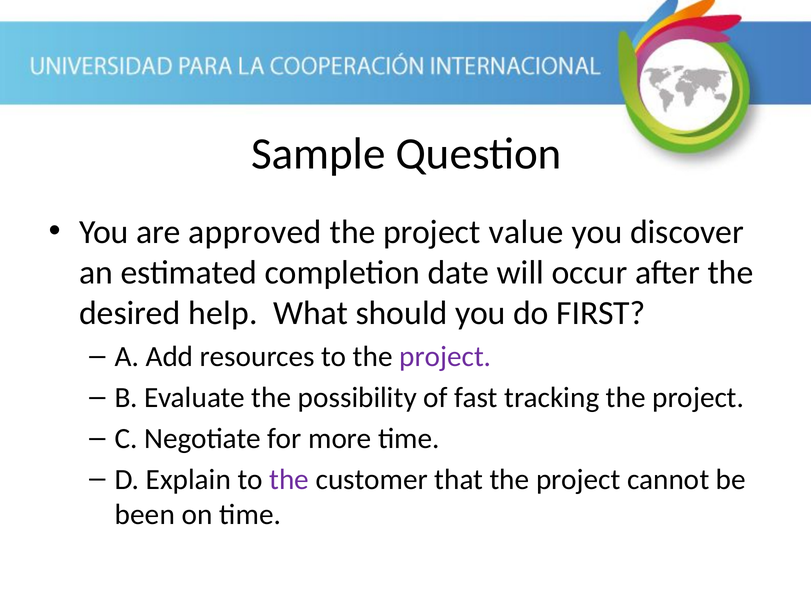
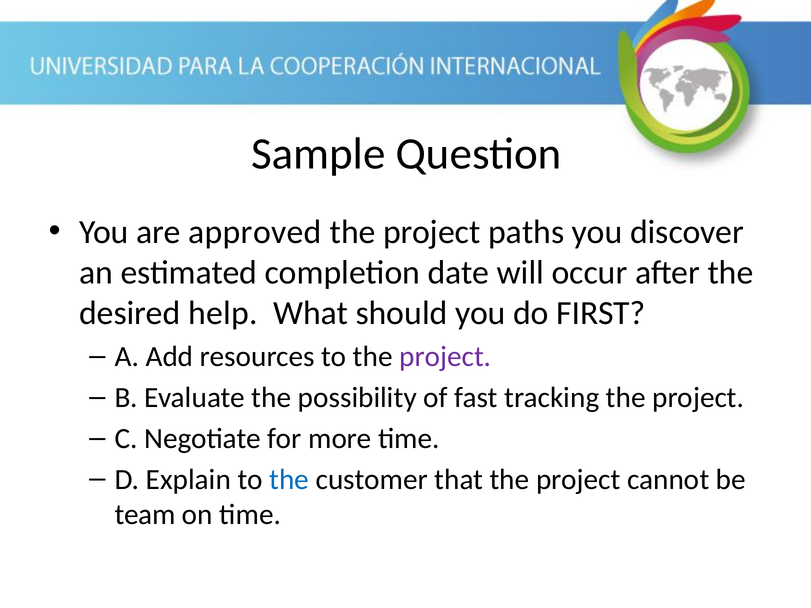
value: value -> paths
the at (289, 480) colour: purple -> blue
been: been -> team
